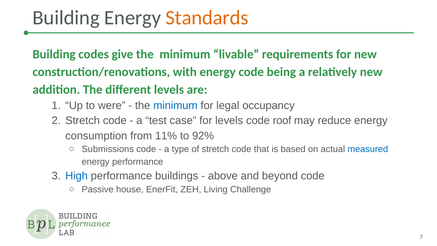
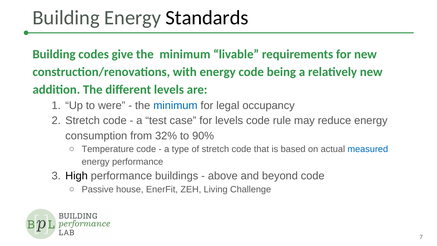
Standards colour: orange -> black
roof: roof -> rule
11%: 11% -> 32%
92%: 92% -> 90%
Submissions: Submissions -> Temperature
High colour: blue -> black
